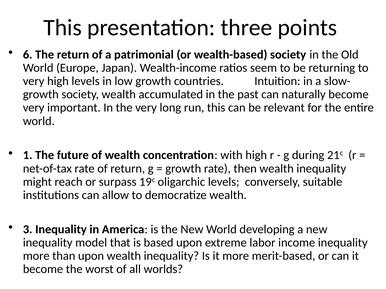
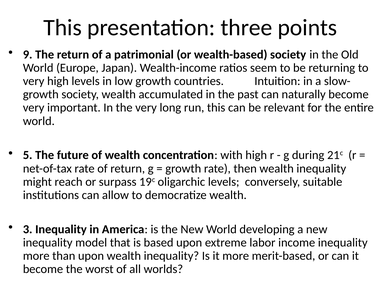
6: 6 -> 9
1: 1 -> 5
